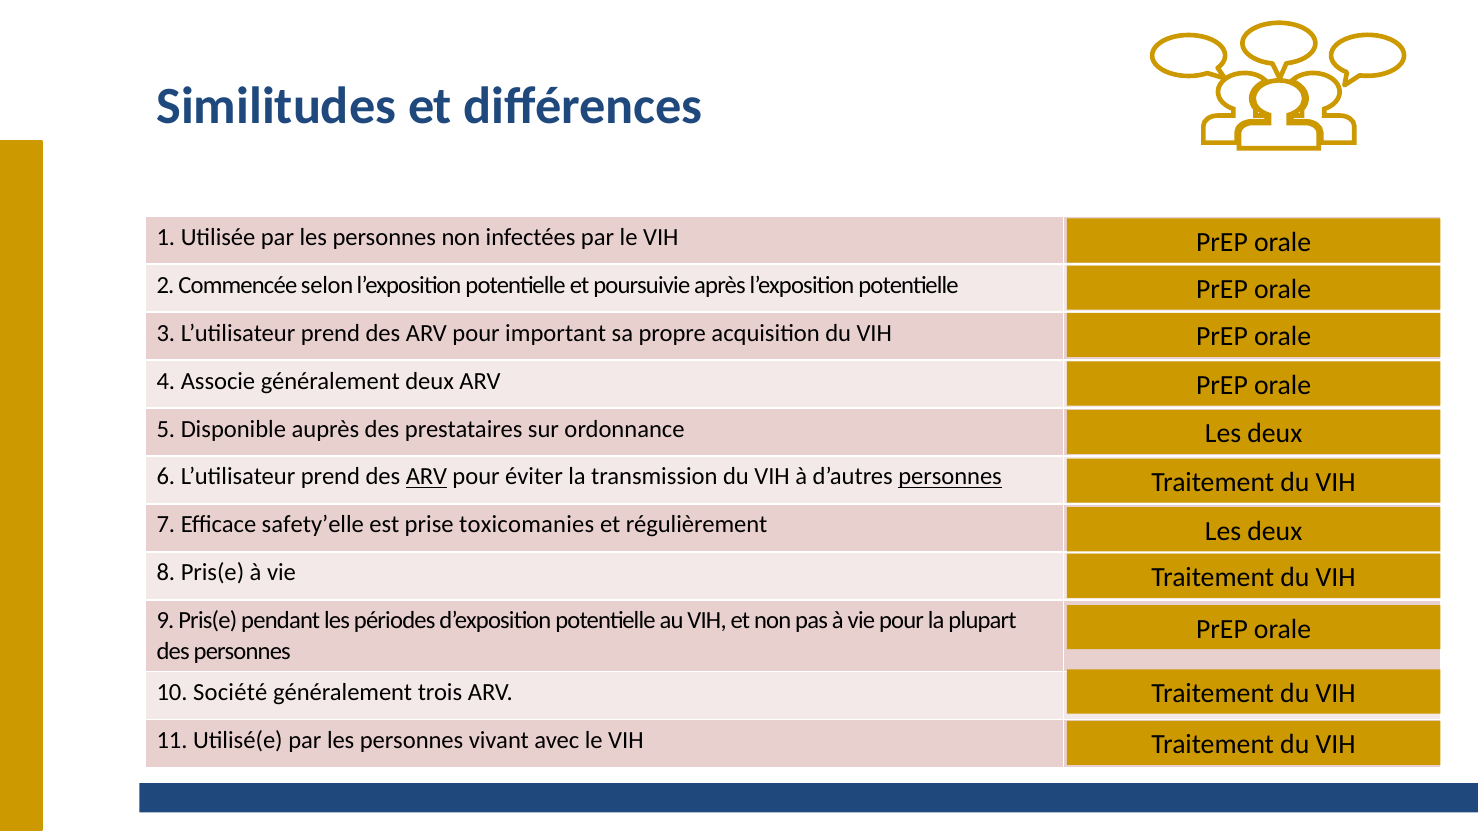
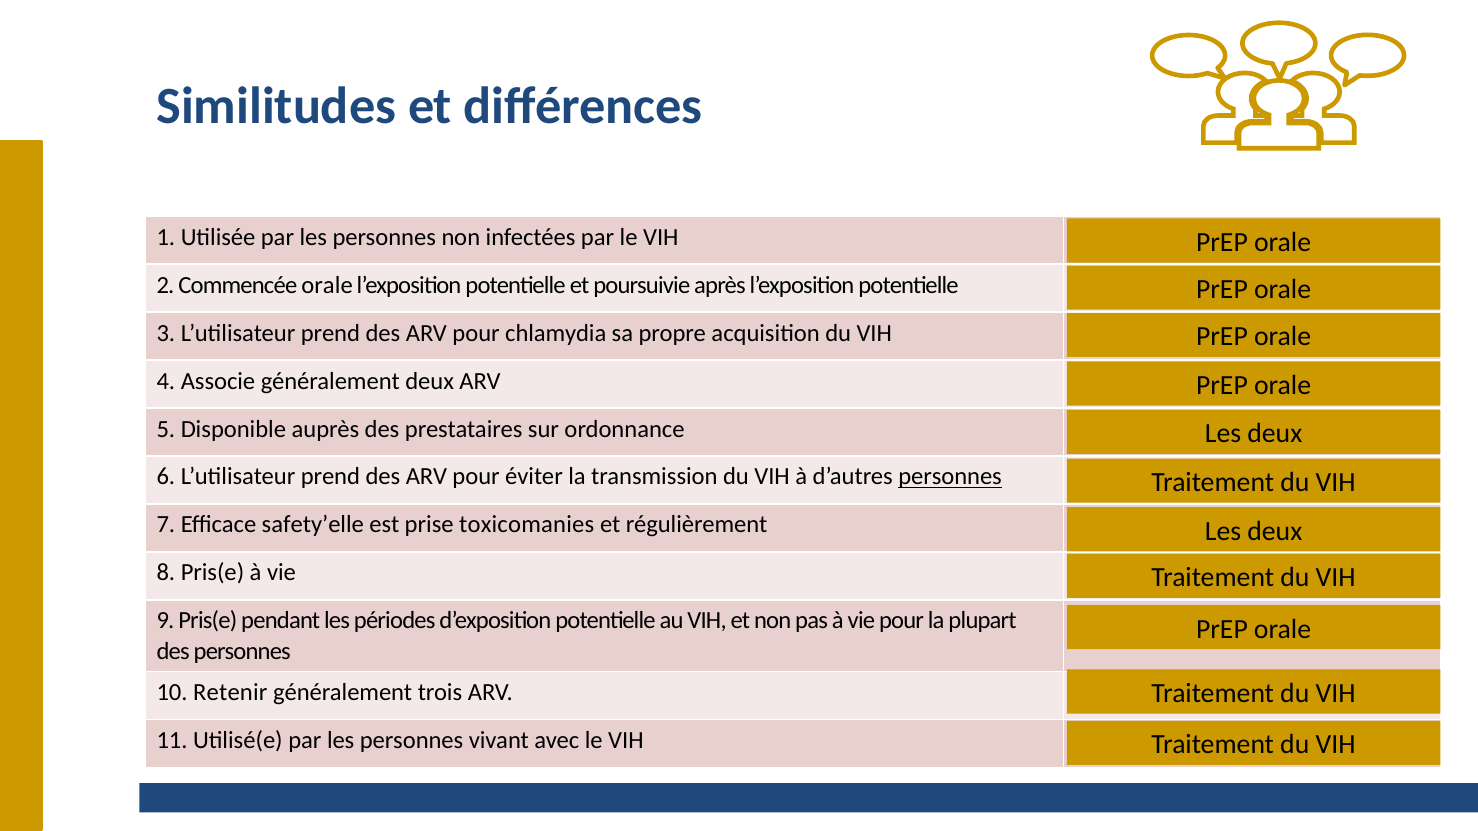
Commencée selon: selon -> orale
important: important -> chlamydia
ARV at (426, 477) underline: present -> none
Société: Société -> Retenir
